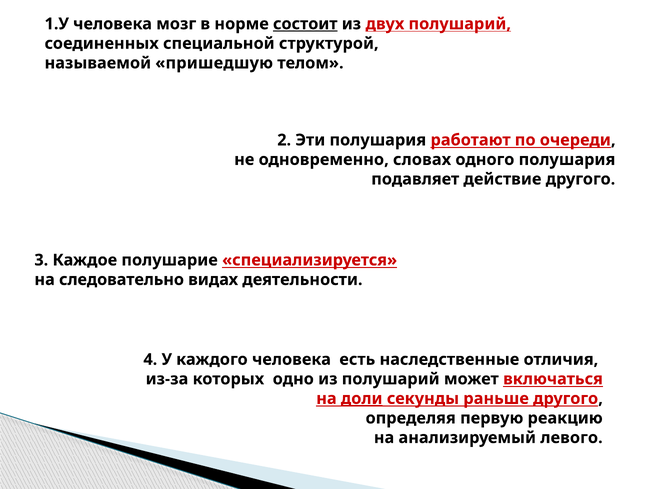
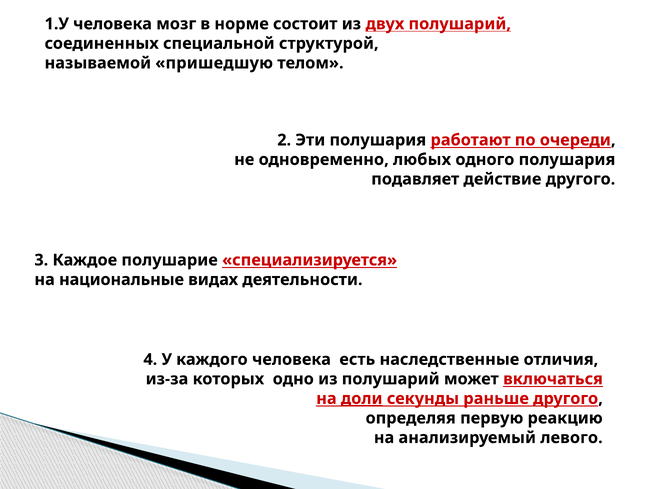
состоит underline: present -> none
словах: словах -> любых
следовательно: следовательно -> национальные
